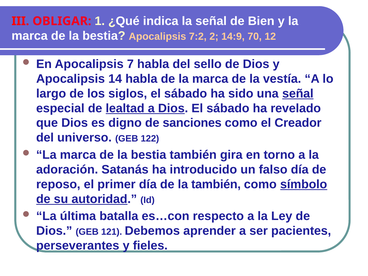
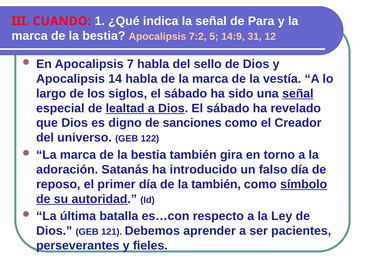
OBLIGAR: OBLIGAR -> CUANDO
Bien: Bien -> Para
2: 2 -> 5
70: 70 -> 31
